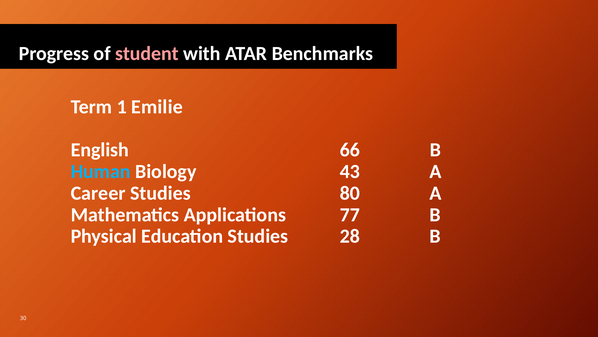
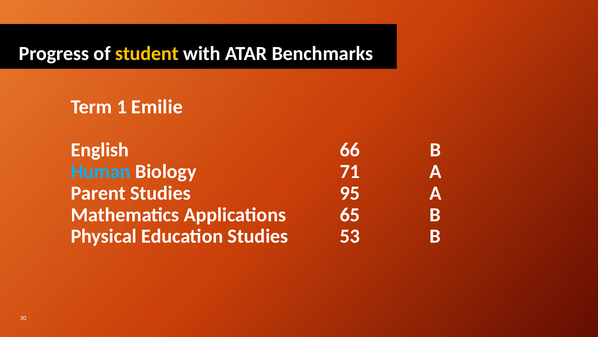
student colour: pink -> yellow
43: 43 -> 71
Career: Career -> Parent
80: 80 -> 95
77: 77 -> 65
28: 28 -> 53
